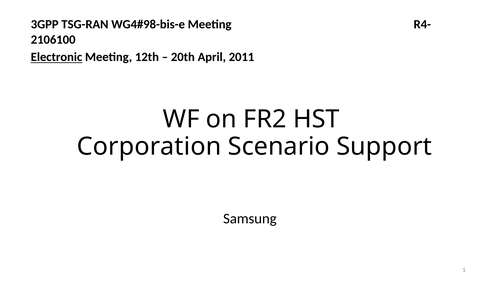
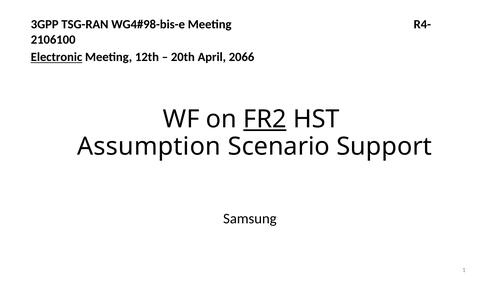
2011: 2011 -> 2066
FR2 underline: none -> present
Corporation: Corporation -> Assumption
